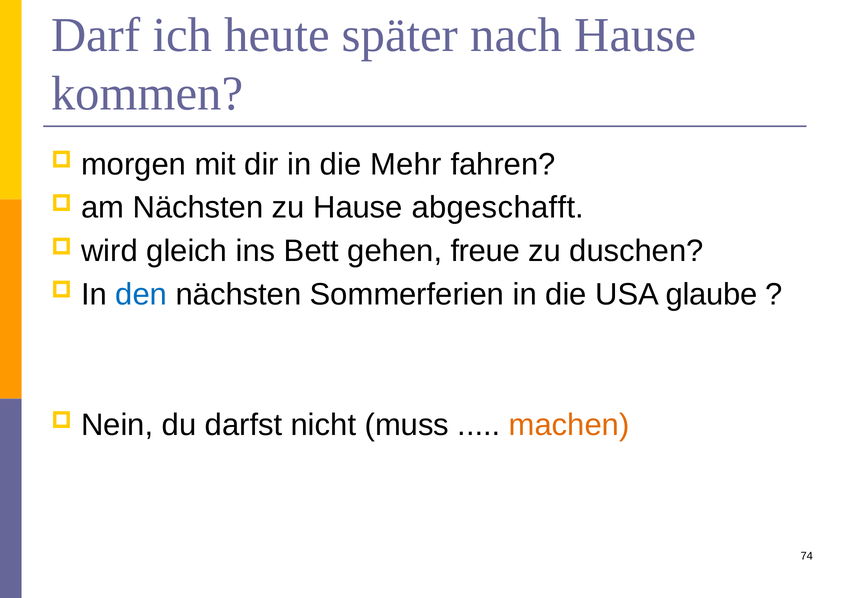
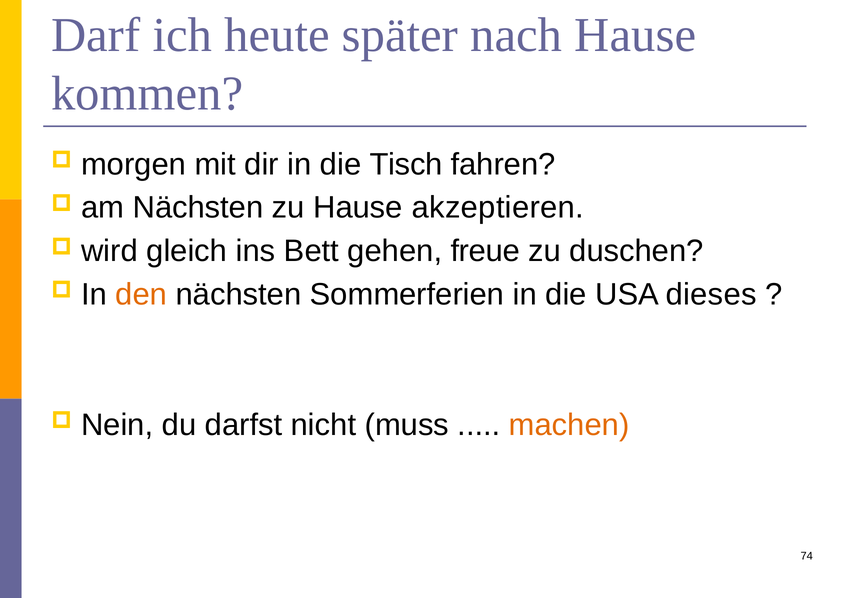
Mehr: Mehr -> Tisch
abgeschafft: abgeschafft -> akzeptieren
den colour: blue -> orange
glaube: glaube -> dieses
